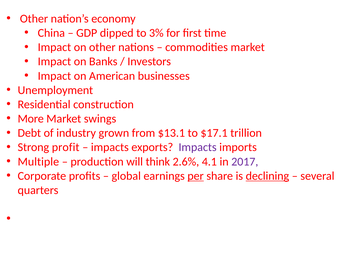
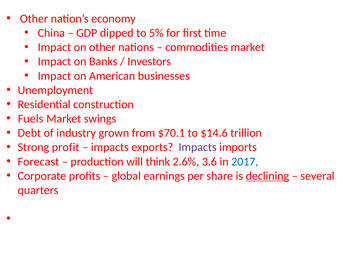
3%: 3% -> 5%
More: More -> Fuels
$13.1: $13.1 -> $70.1
$17.1: $17.1 -> $14.6
Multiple: Multiple -> Forecast
4.1: 4.1 -> 3.6
2017 colour: purple -> blue
per underline: present -> none
